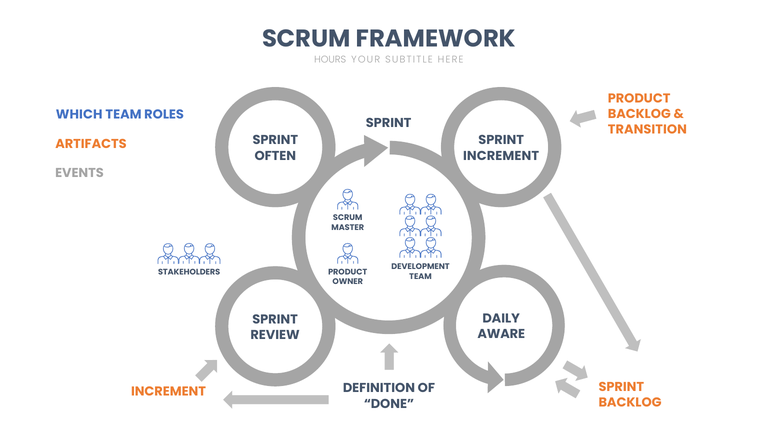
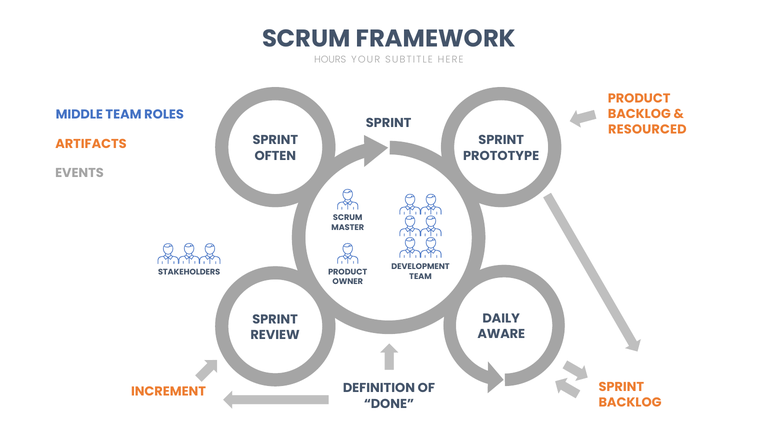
WHICH: WHICH -> MIDDLE
TRANSITION: TRANSITION -> RESOURCED
INCREMENT at (501, 156): INCREMENT -> PROTOTYPE
